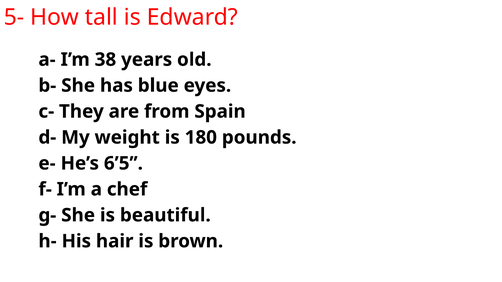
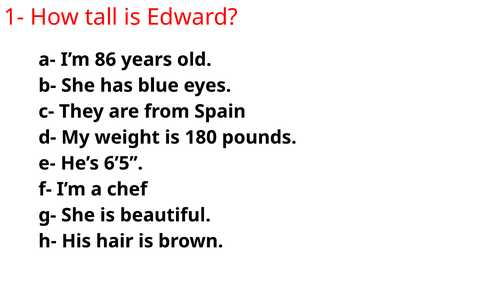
5-: 5- -> 1-
38: 38 -> 86
